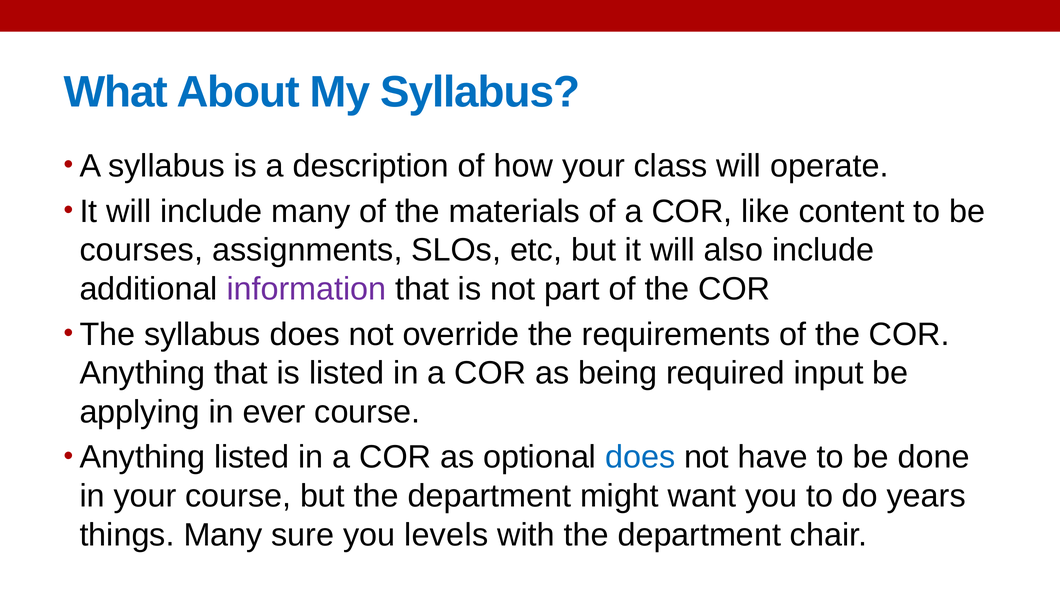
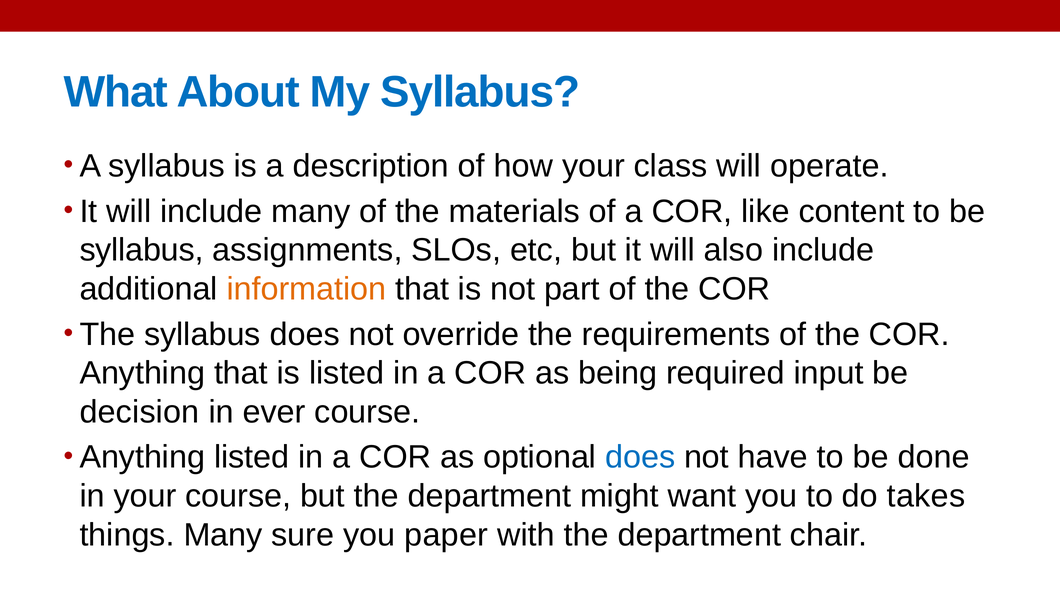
courses at (141, 250): courses -> syllabus
information colour: purple -> orange
applying: applying -> decision
years: years -> takes
levels: levels -> paper
